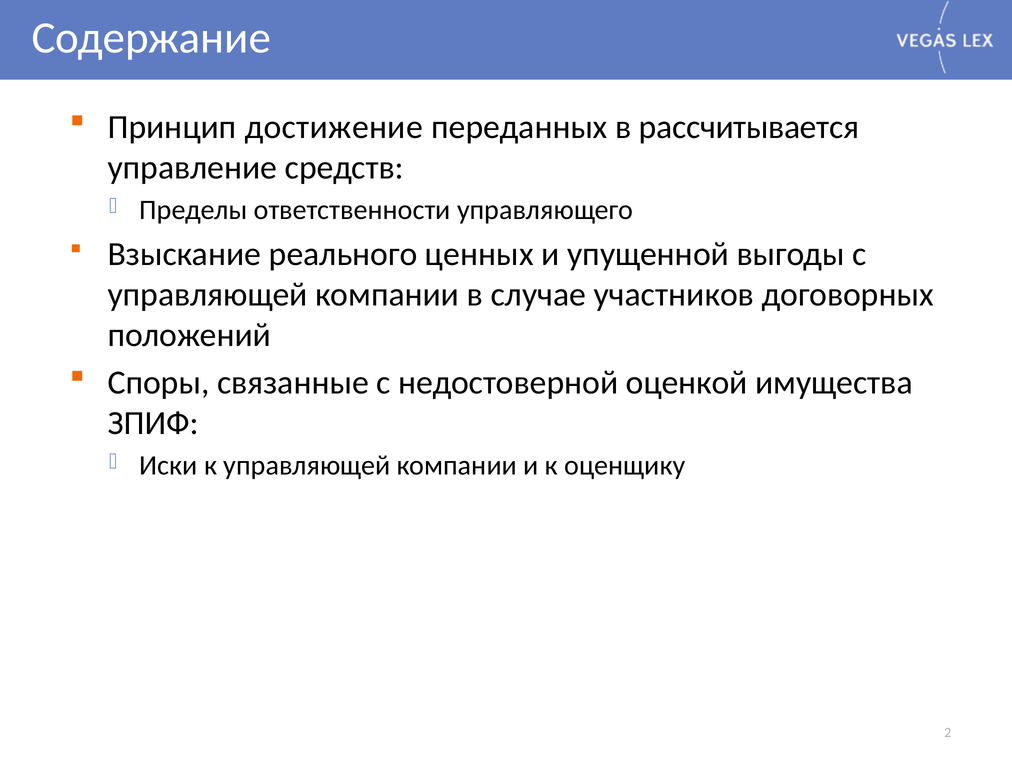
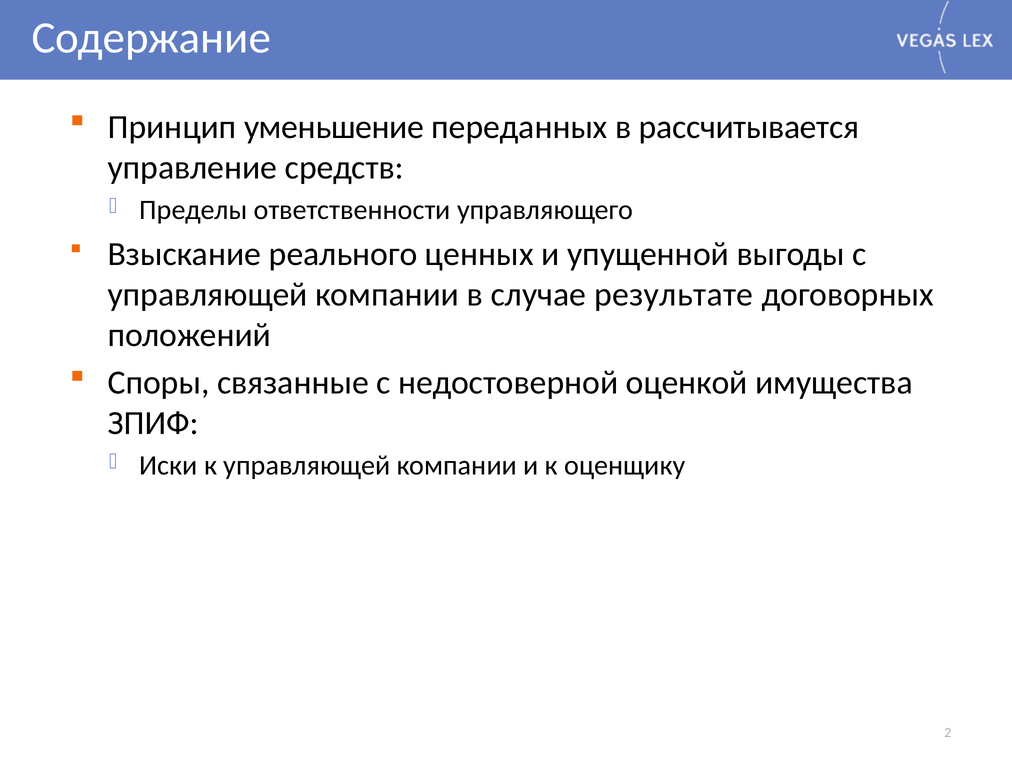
достижение: достижение -> уменьшение
участников: участников -> результате
